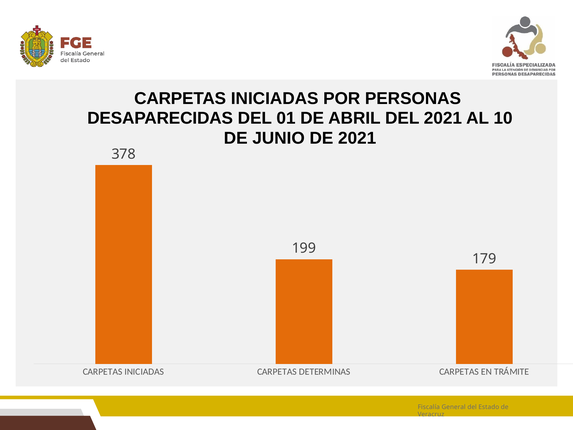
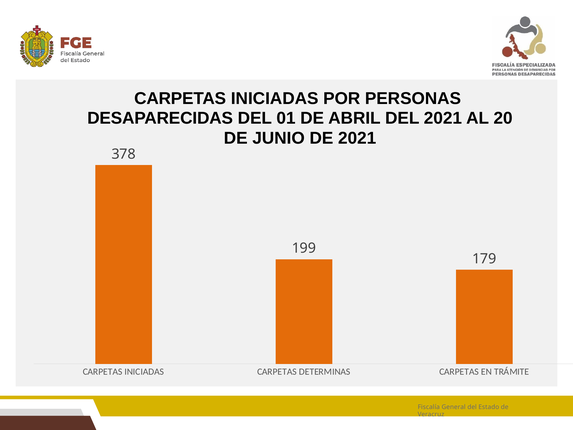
10: 10 -> 20
